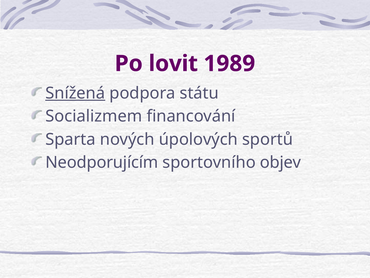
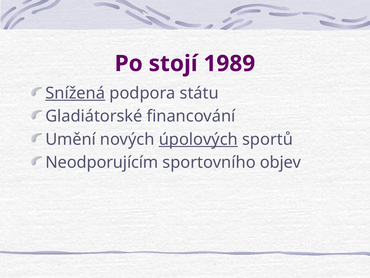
lovit: lovit -> stojí
Socializmem: Socializmem -> Gladiátorské
Sparta: Sparta -> Umění
úpolových underline: none -> present
